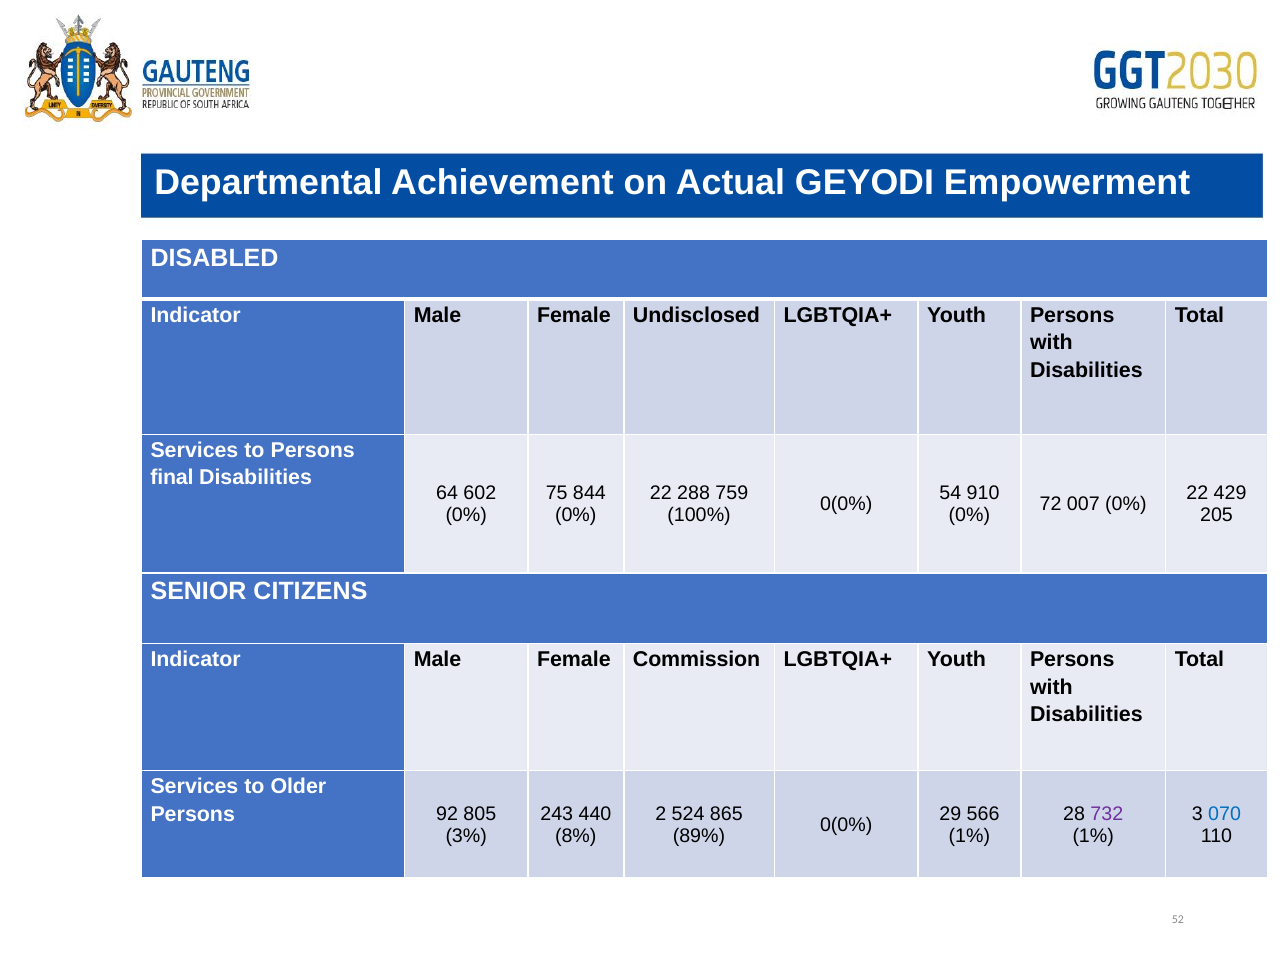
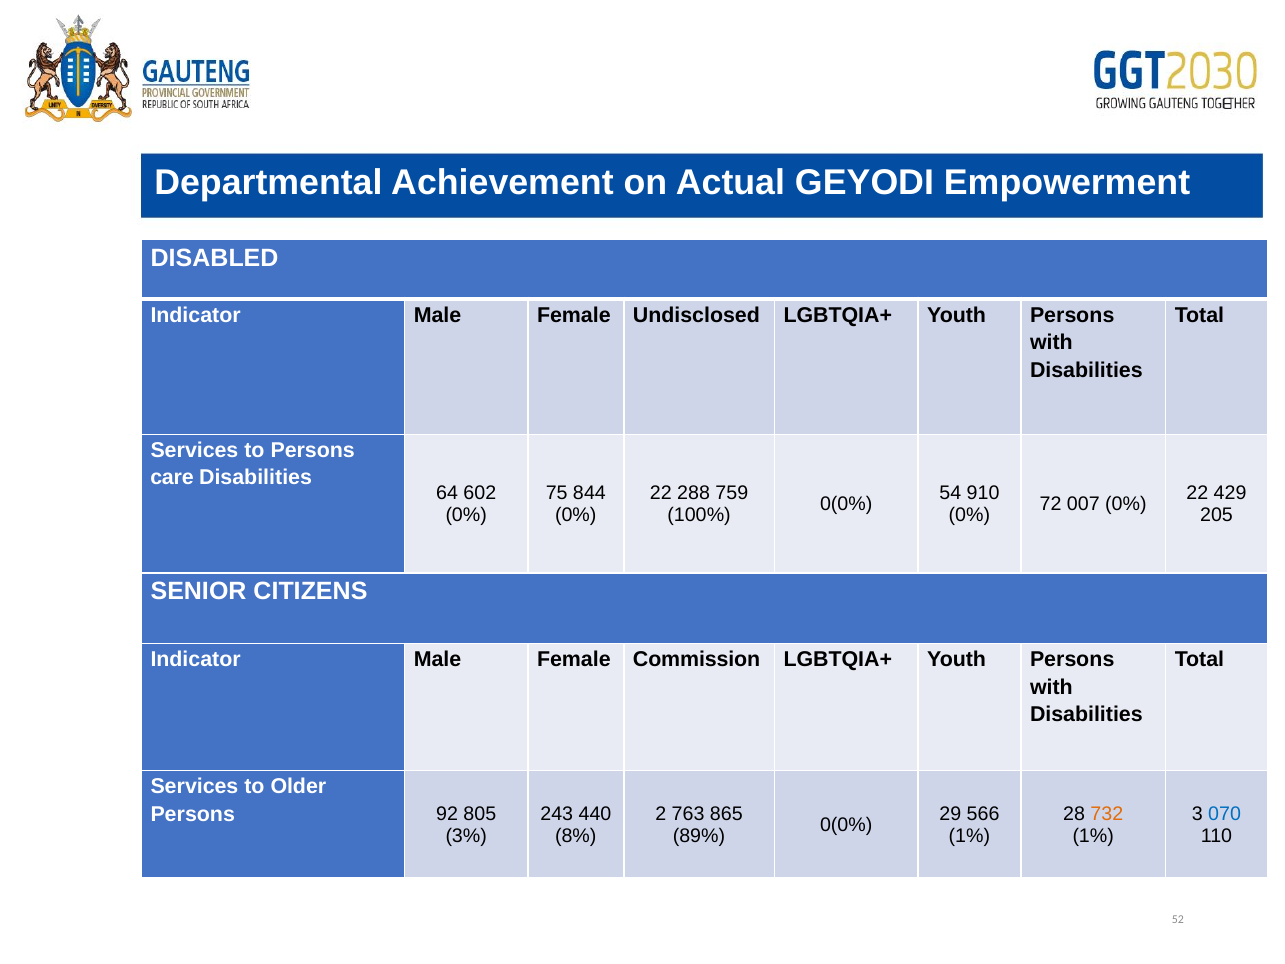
final: final -> care
524: 524 -> 763
732 colour: purple -> orange
